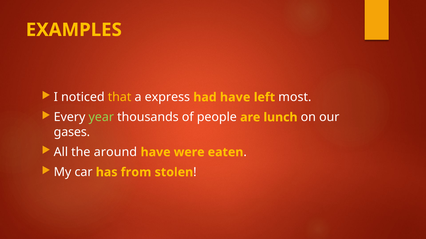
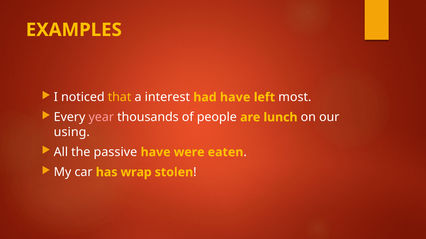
express: express -> interest
year colour: light green -> pink
gases: gases -> using
around: around -> passive
from: from -> wrap
